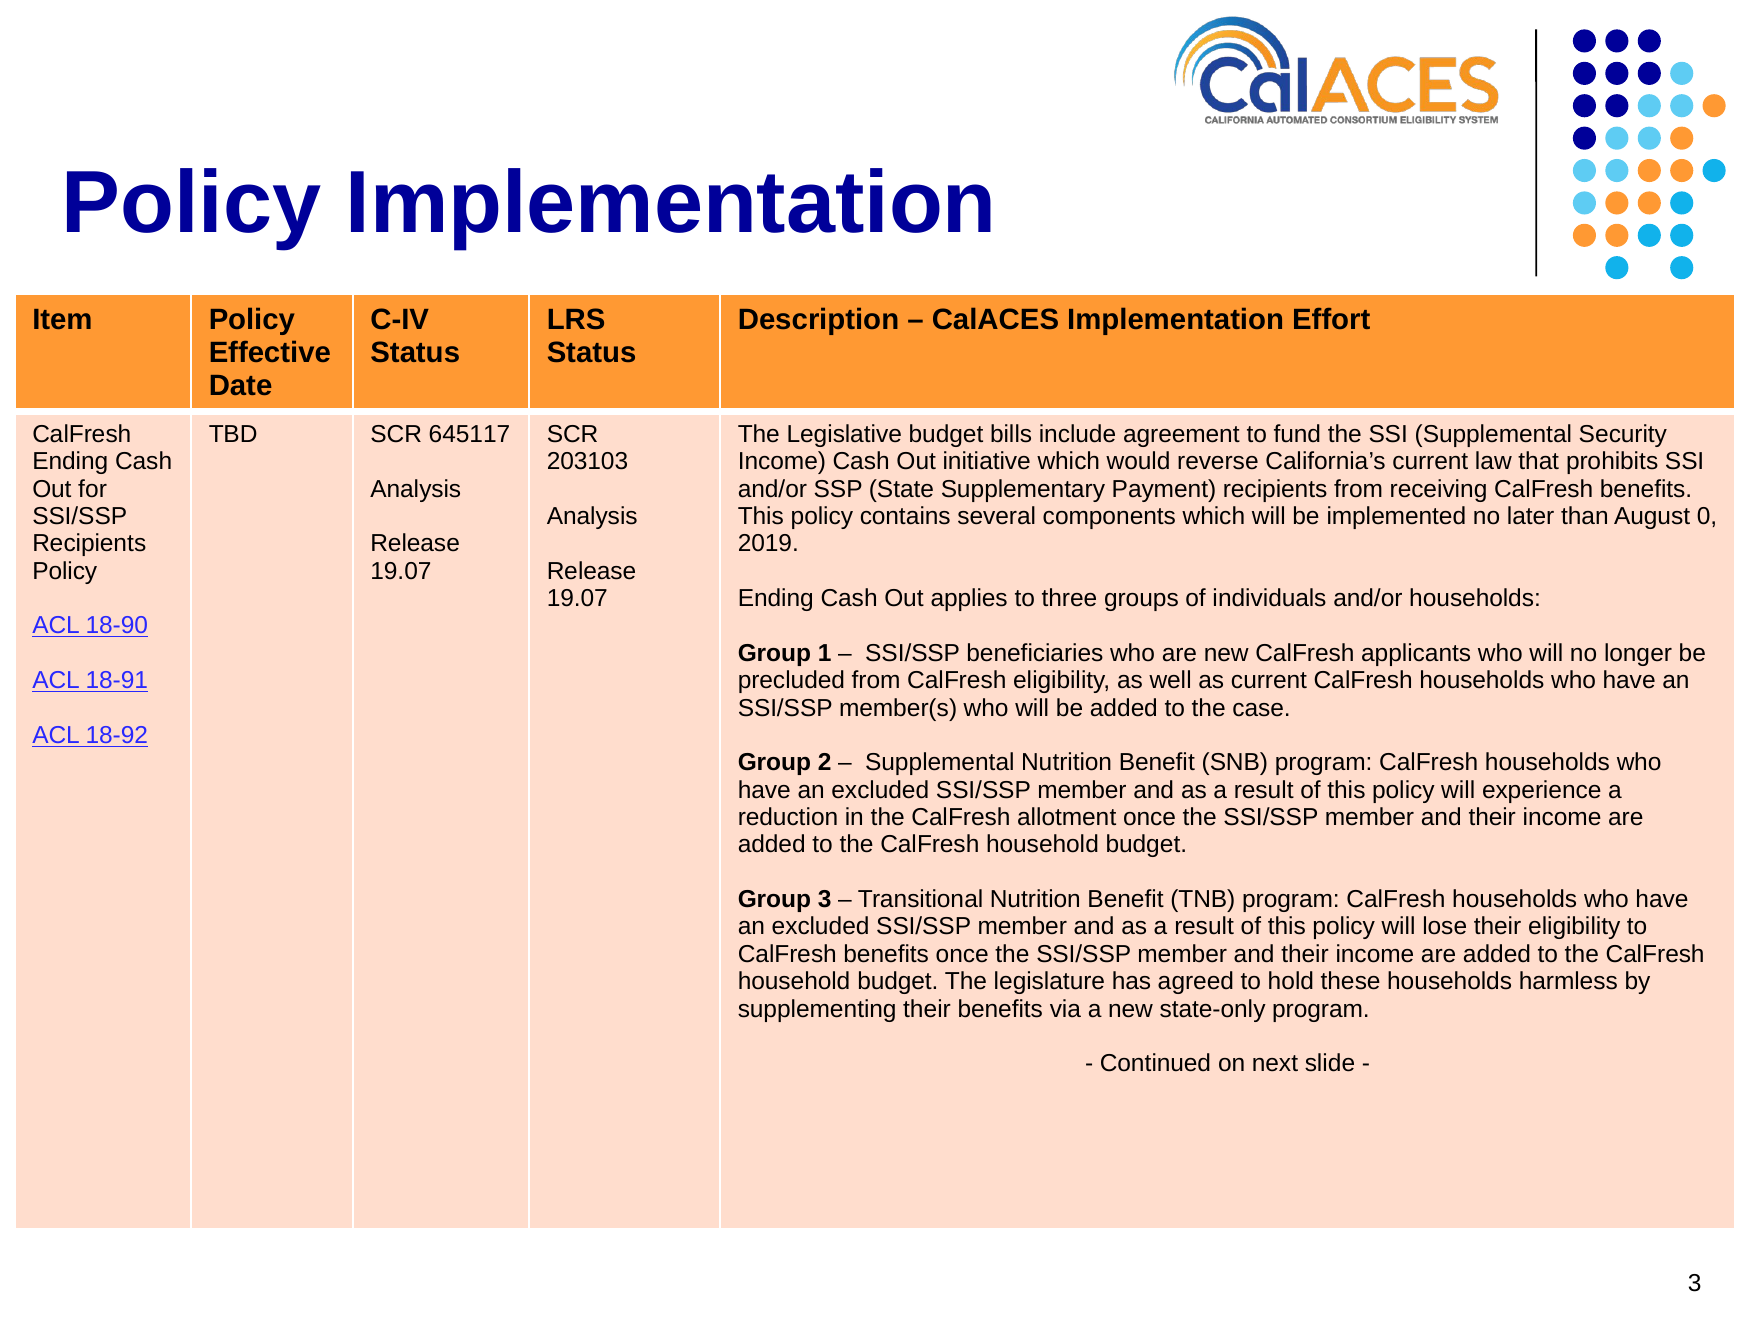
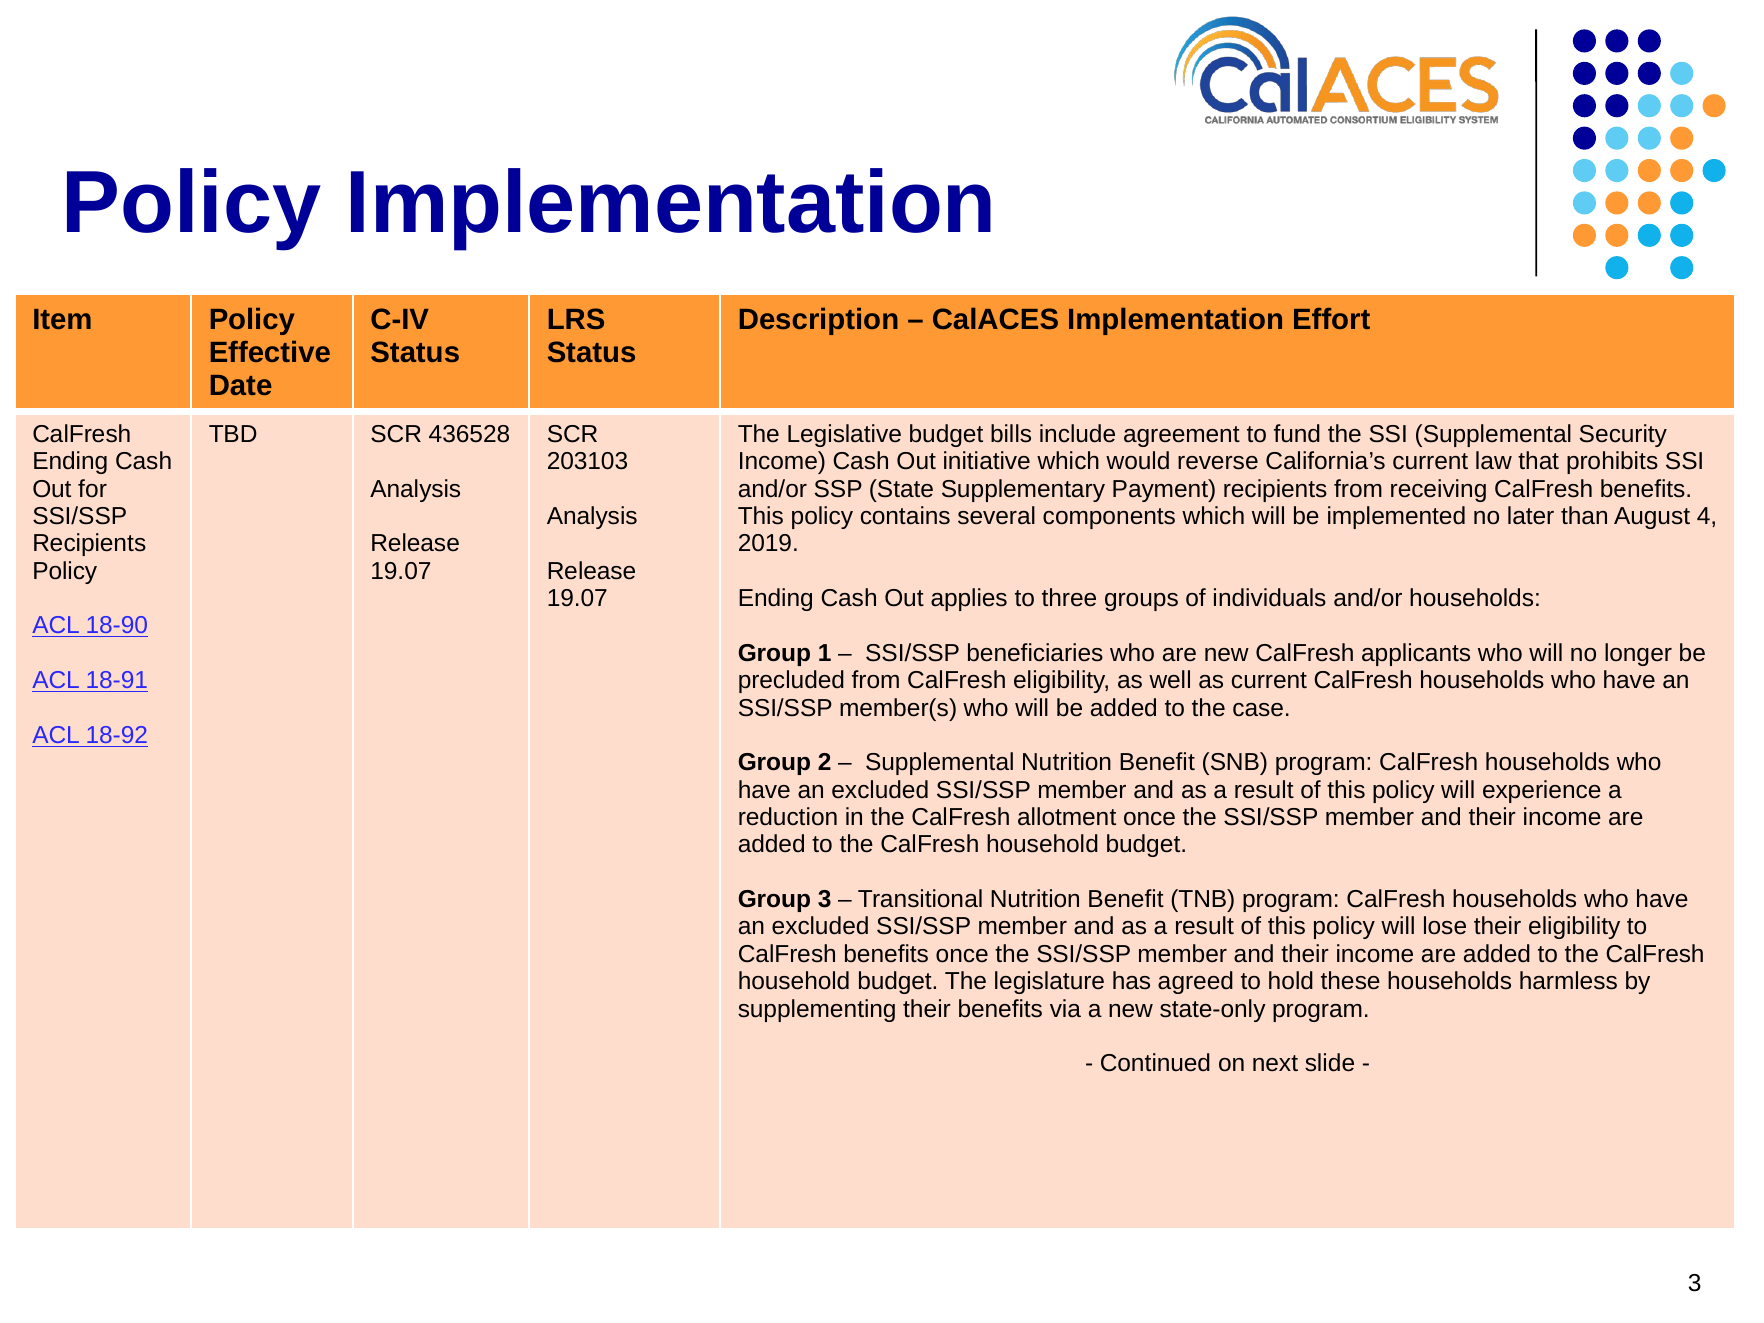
645117: 645117 -> 436528
0: 0 -> 4
